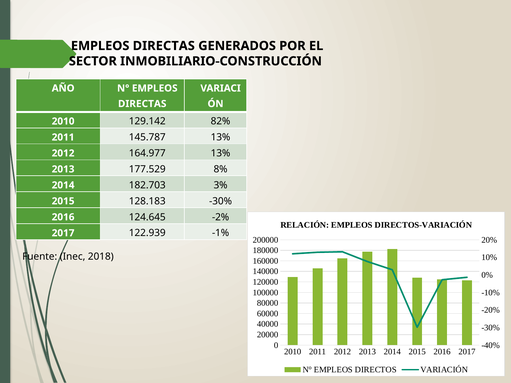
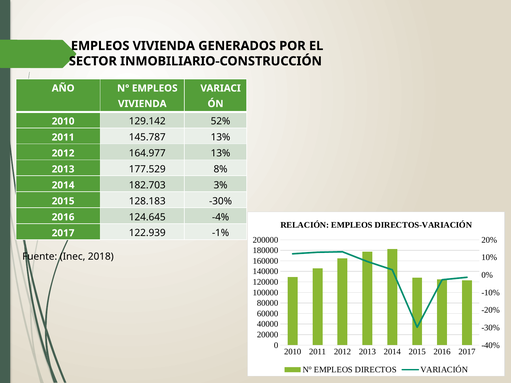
DIRECTAS at (164, 46): DIRECTAS -> VIVIENDA
DIRECTAS at (142, 104): DIRECTAS -> VIVIENDA
82%: 82% -> 52%
-2%: -2% -> -4%
